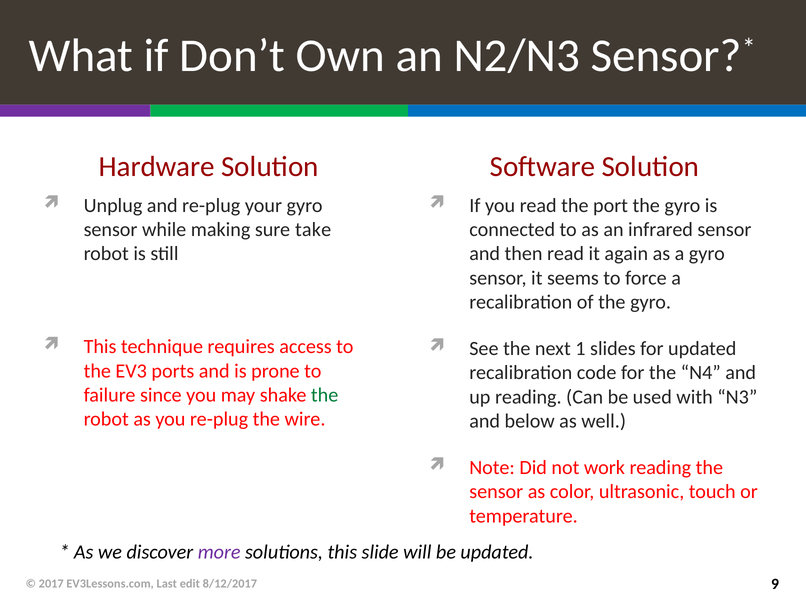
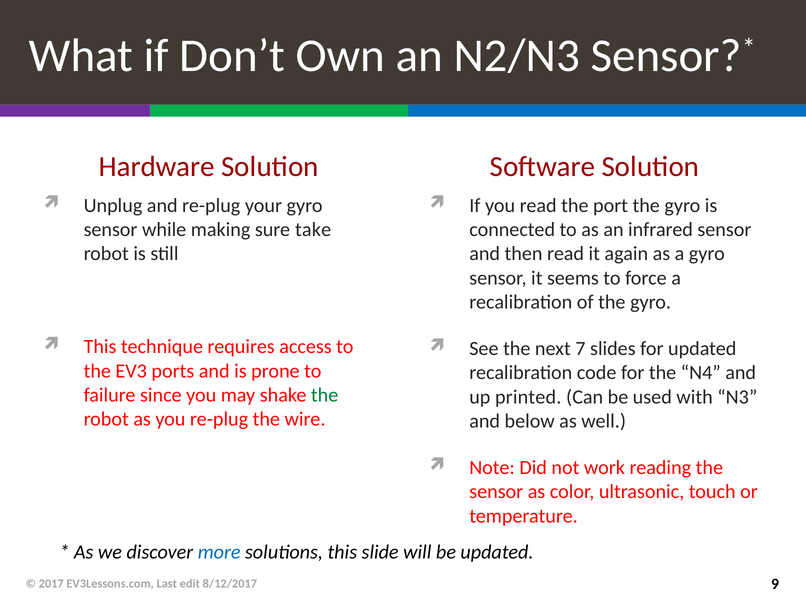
1: 1 -> 7
up reading: reading -> printed
more colour: purple -> blue
